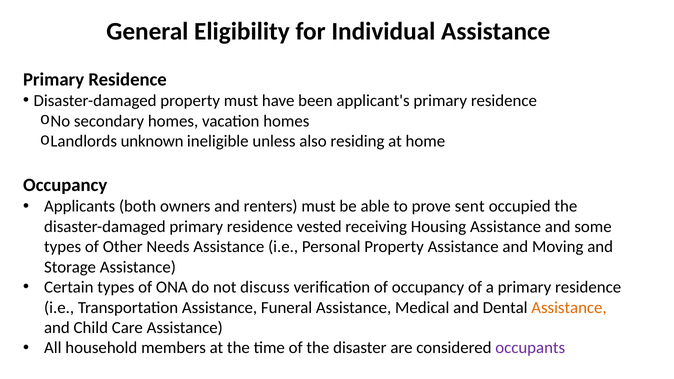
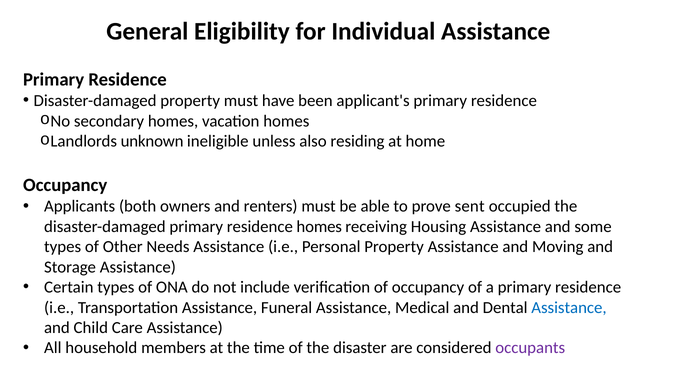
residence vested: vested -> homes
discuss: discuss -> include
Assistance at (569, 308) colour: orange -> blue
